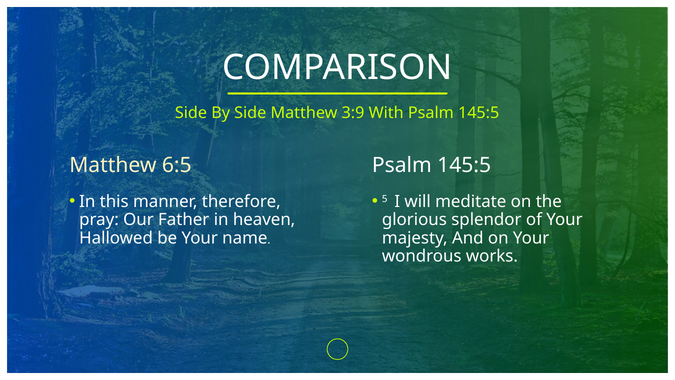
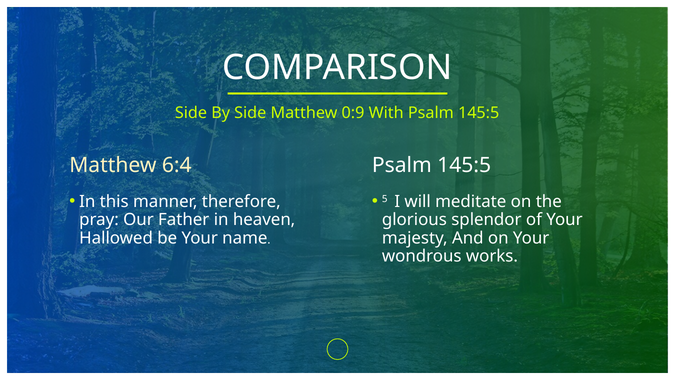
3:9: 3:9 -> 0:9
6:5: 6:5 -> 6:4
